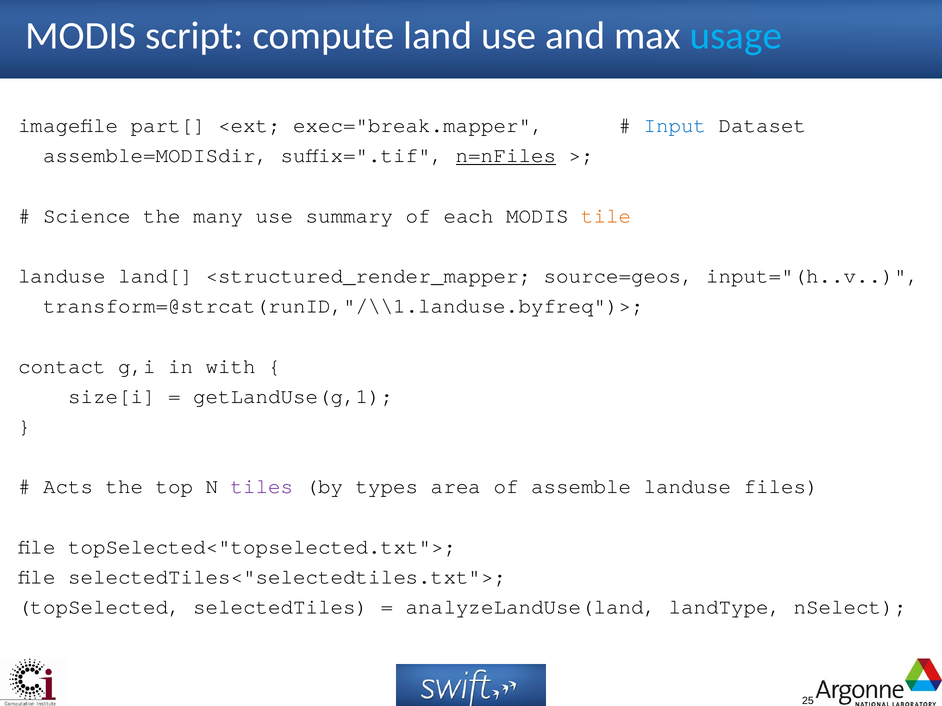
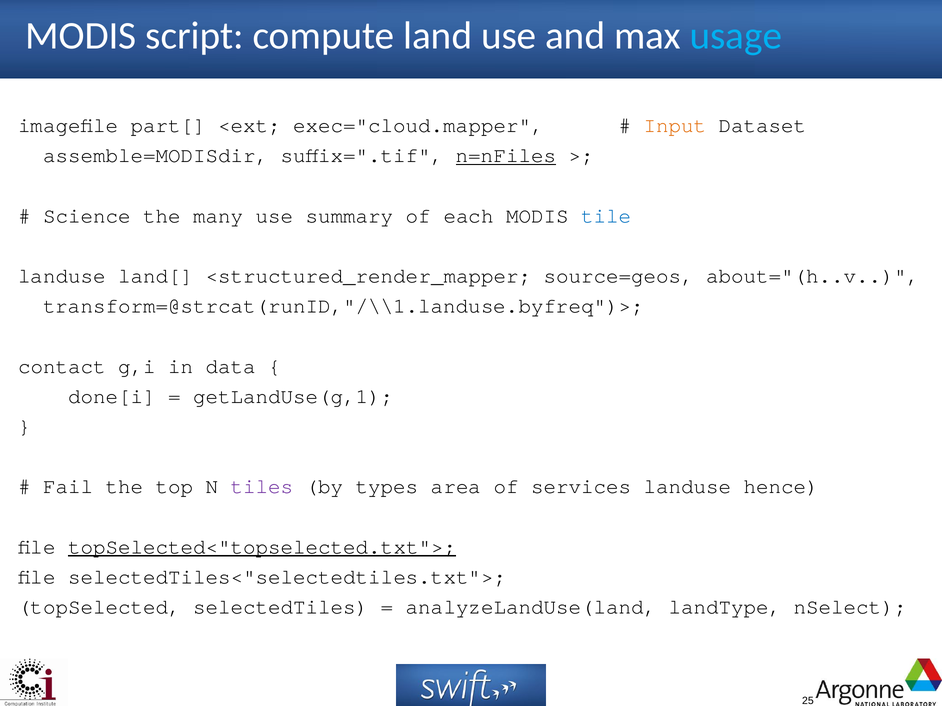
exec="break.mapper: exec="break.mapper -> exec="cloud.mapper
Input colour: blue -> orange
tile colour: orange -> blue
input="(h..v: input="(h..v -> about="(h..v
with: with -> data
size[i: size[i -> done[i
Acts: Acts -> Fail
assemble: assemble -> services
files: files -> hence
topSelected<"topselected.txt"> underline: none -> present
